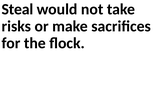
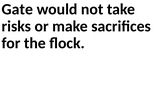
Steal: Steal -> Gate
